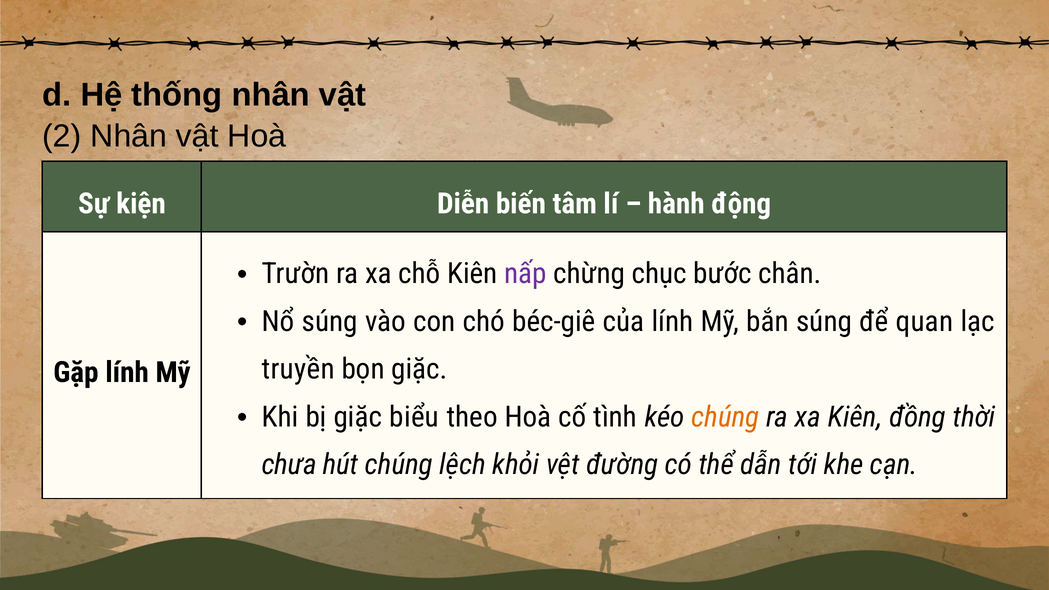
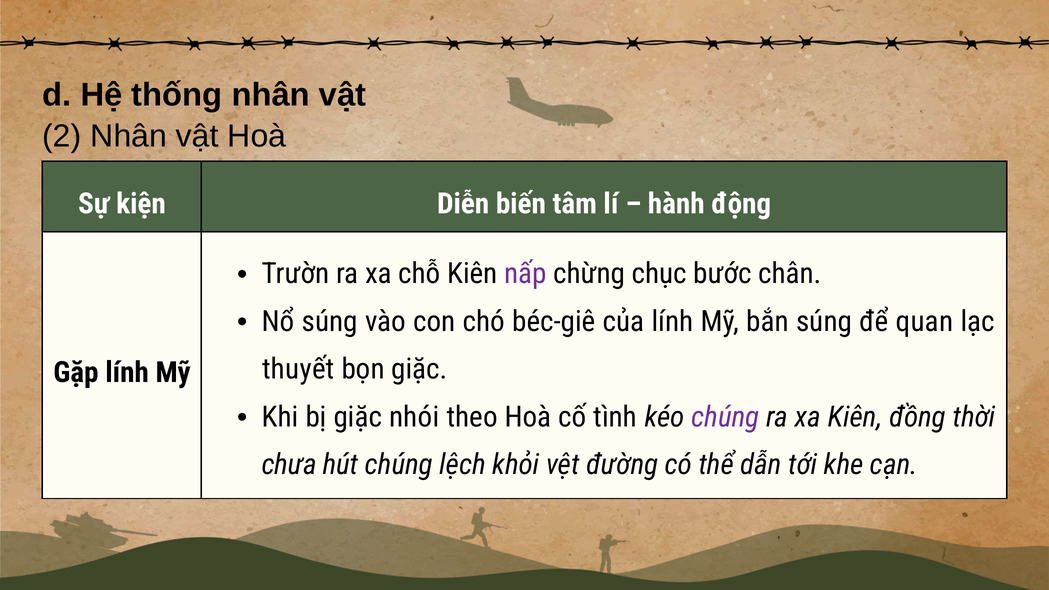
truyền: truyền -> thuyết
biểu: biểu -> nhói
chúng at (725, 417) colour: orange -> purple
